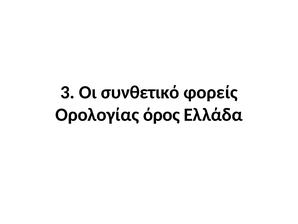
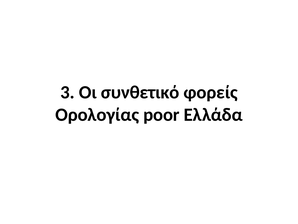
όρος: όρος -> poor
